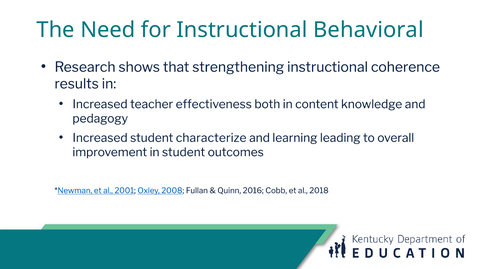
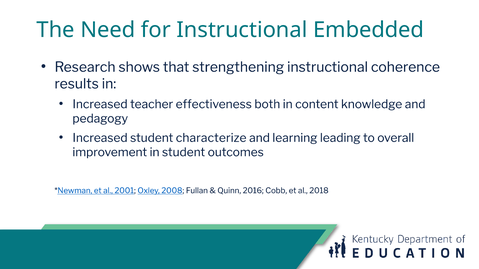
Behavioral: Behavioral -> Embedded
